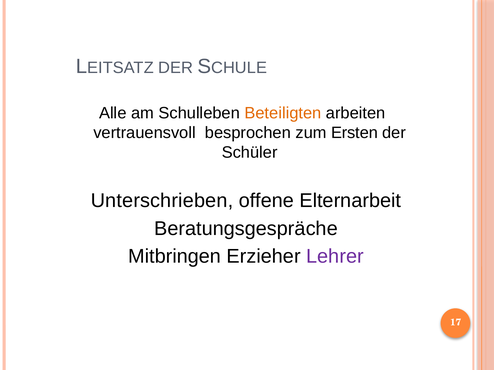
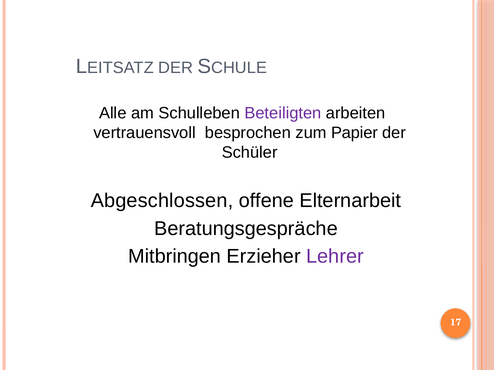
Beteiligten colour: orange -> purple
Ersten: Ersten -> Papier
Unterschrieben: Unterschrieben -> Abgeschlossen
